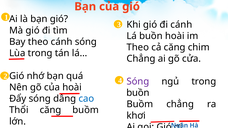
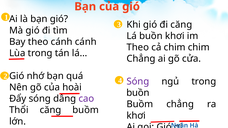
đi cánh: cánh -> căng
buồn hoài: hoài -> khơi
cánh sóng: sóng -> cánh
cả căng: căng -> chim
cao colour: blue -> purple
